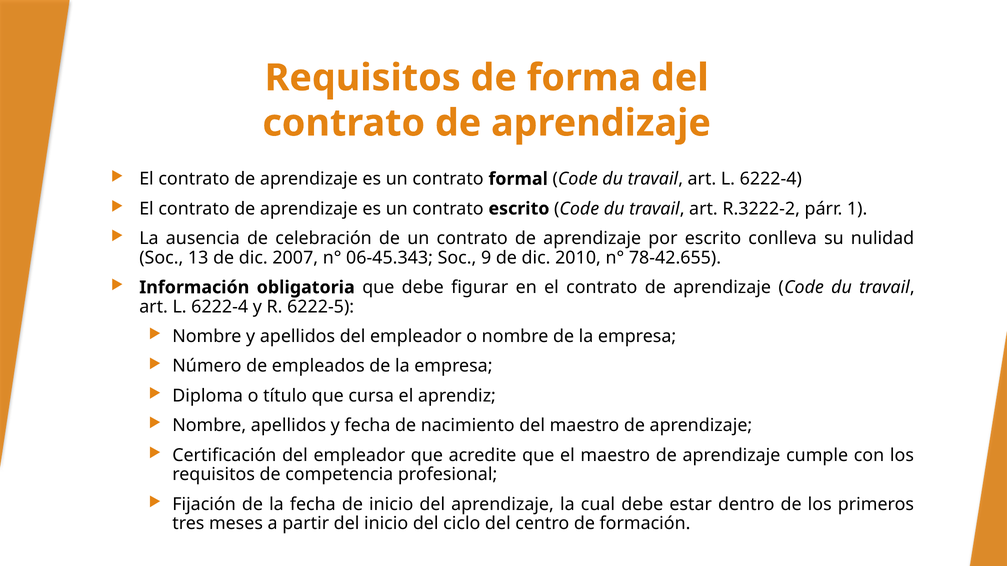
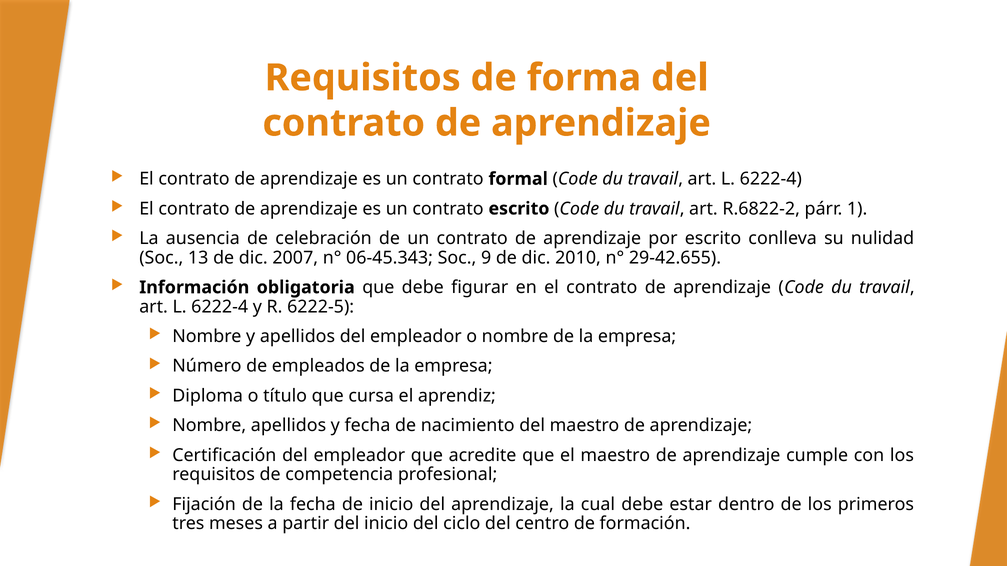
R.3222-2: R.3222-2 -> R.6822-2
78-42.655: 78-42.655 -> 29-42.655
